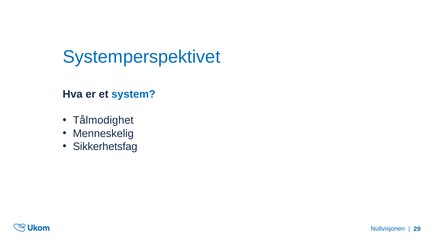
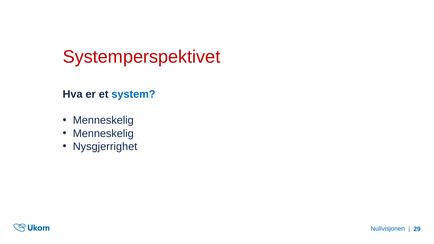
Systemperspektivet colour: blue -> red
Tålmodighet at (103, 120): Tålmodighet -> Menneskelig
Sikkerhetsfag: Sikkerhetsfag -> Nysgjerrighet
